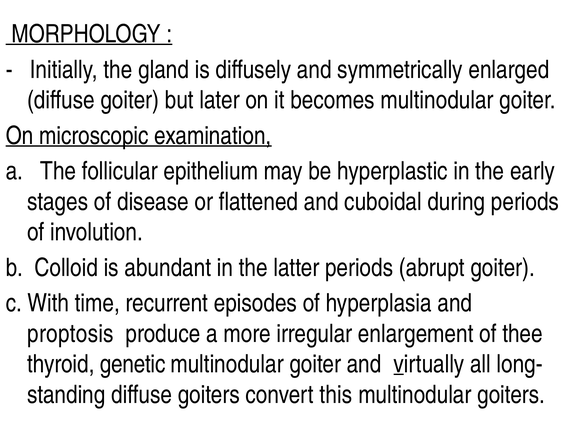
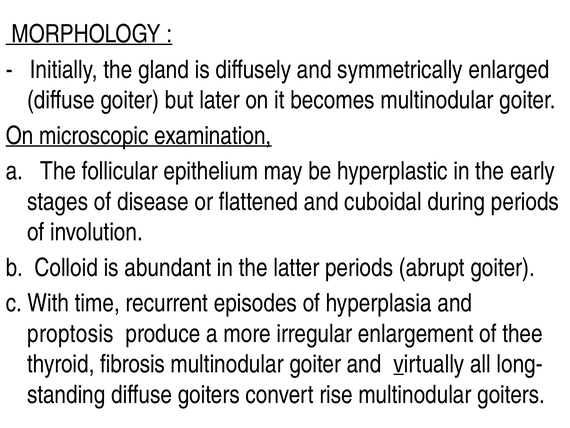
genetic: genetic -> fibrosis
this: this -> rise
